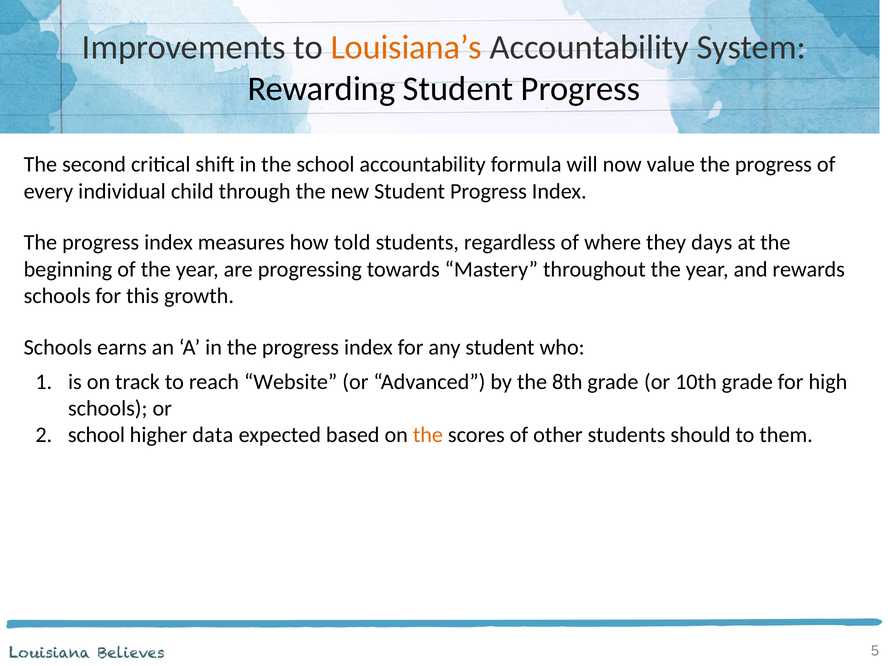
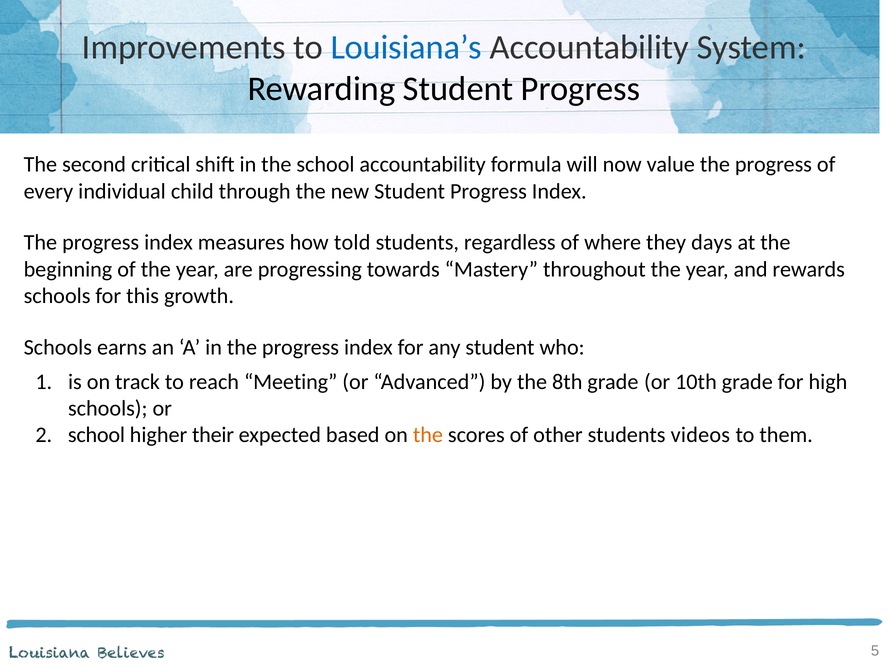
Louisiana’s colour: orange -> blue
Website: Website -> Meeting
data: data -> their
should: should -> videos
